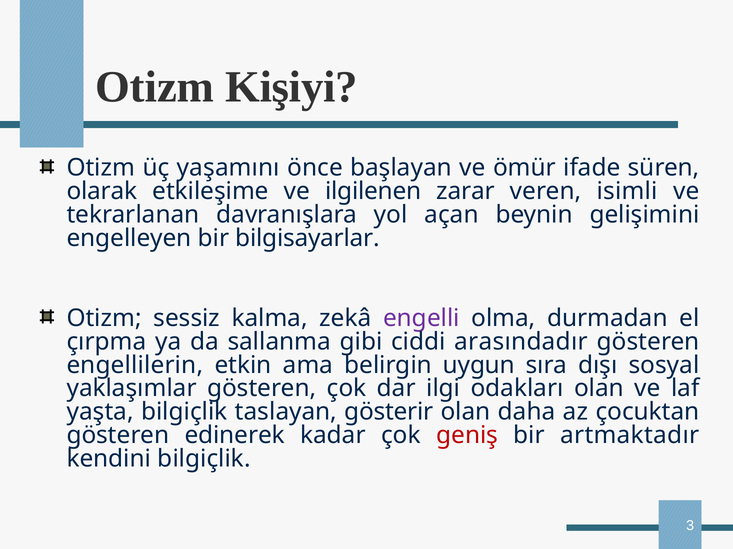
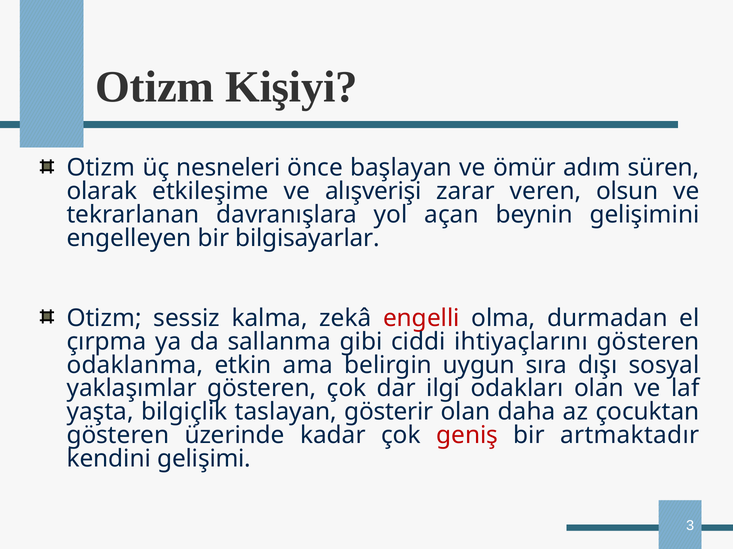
yaşamını: yaşamını -> nesneleri
ifade: ifade -> adım
ilgilenen: ilgilenen -> alışverişi
isimli: isimli -> olsun
engelli colour: purple -> red
arasındadır: arasındadır -> ihtiyaçlarını
engellilerin: engellilerin -> odaklanma
edinerek: edinerek -> üzerinde
kendini bilgiçlik: bilgiçlik -> gelişimi
